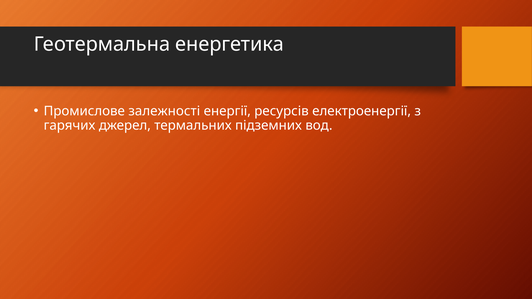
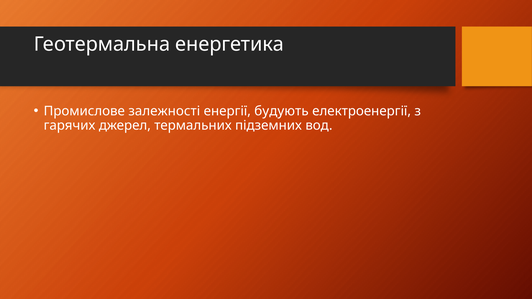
ресурсів: ресурсів -> будують
